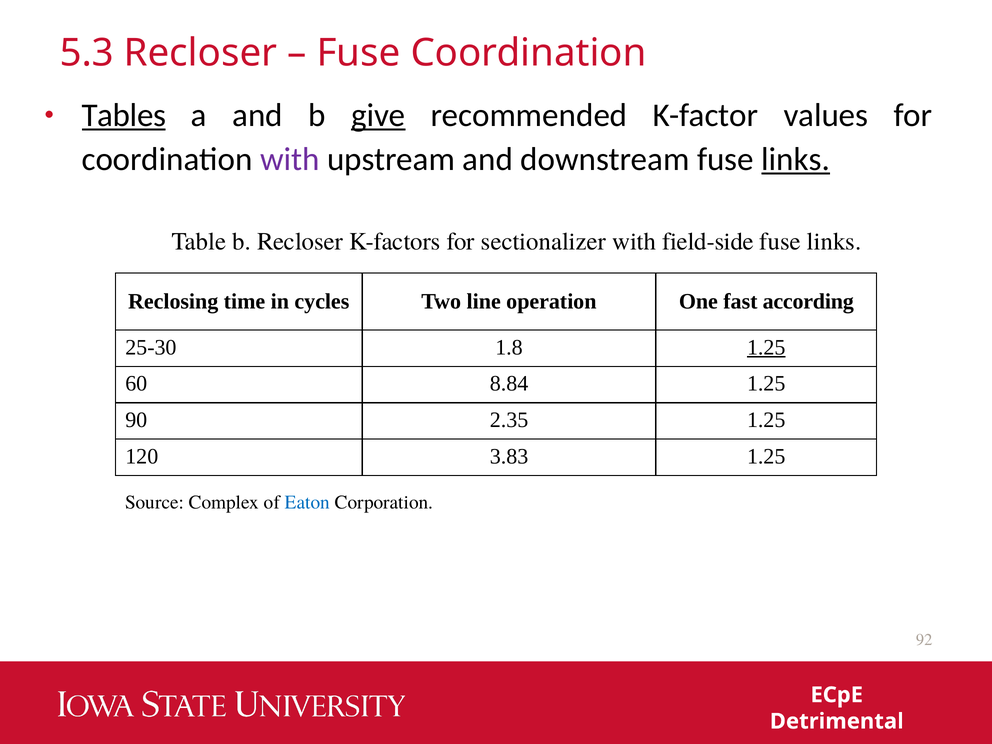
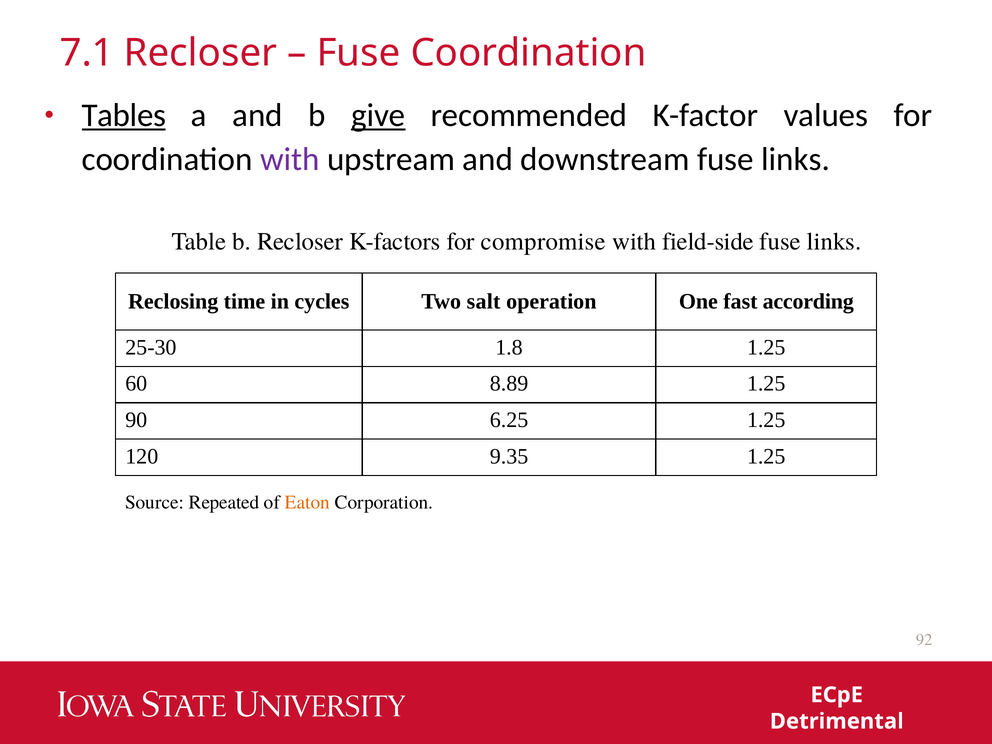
5.3: 5.3 -> 7.1
links at (796, 159) underline: present -> none
sectionalizer: sectionalizer -> compromise
line: line -> salt
1.25 at (766, 347) underline: present -> none
8.84: 8.84 -> 8.89
2.35: 2.35 -> 6.25
3.83: 3.83 -> 9.35
Complex: Complex -> Repeated
Eaton colour: blue -> orange
